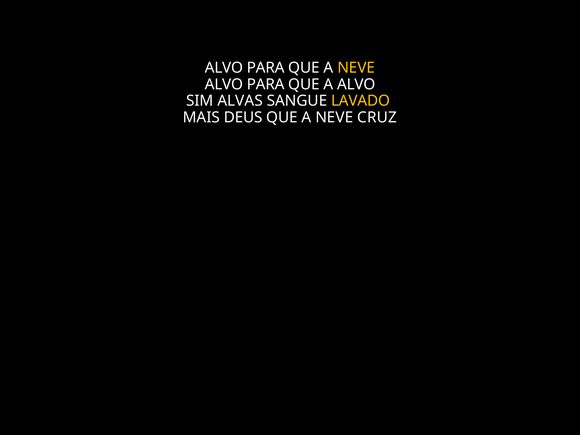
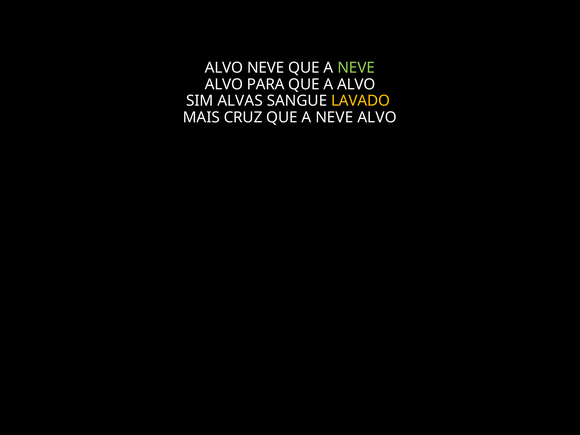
PARA at (266, 68): PARA -> NEVE
NEVE at (356, 68) colour: yellow -> light green
DEUS: DEUS -> CRUZ
CRUZ at (377, 117): CRUZ -> ALVO
